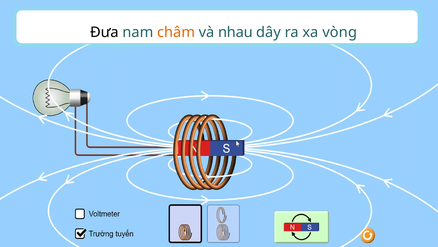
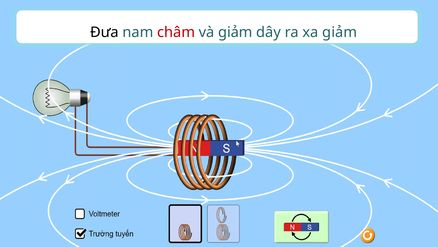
châm colour: orange -> red
và nhau: nhau -> giảm
xa vòng: vòng -> giảm
